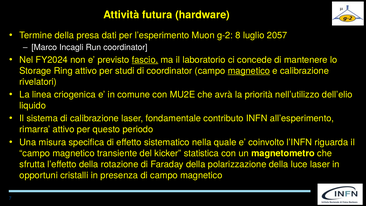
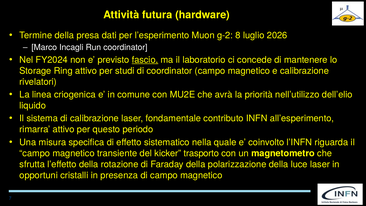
2057: 2057 -> 2026
magnetico at (249, 71) underline: present -> none
statistica: statistica -> trasporto
